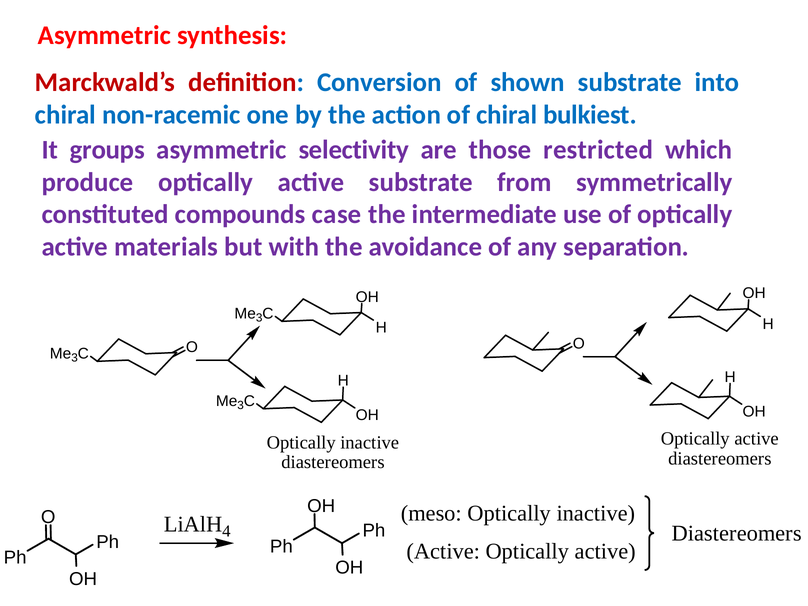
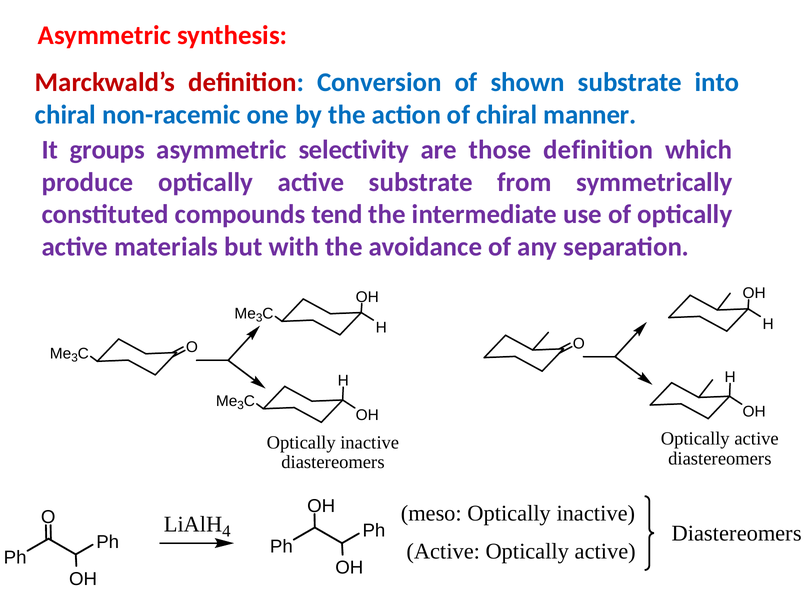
bulkiest: bulkiest -> manner
those restricted: restricted -> definition
case: case -> tend
